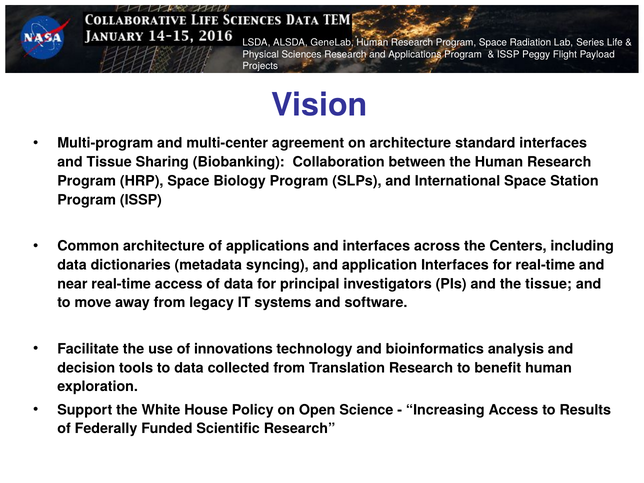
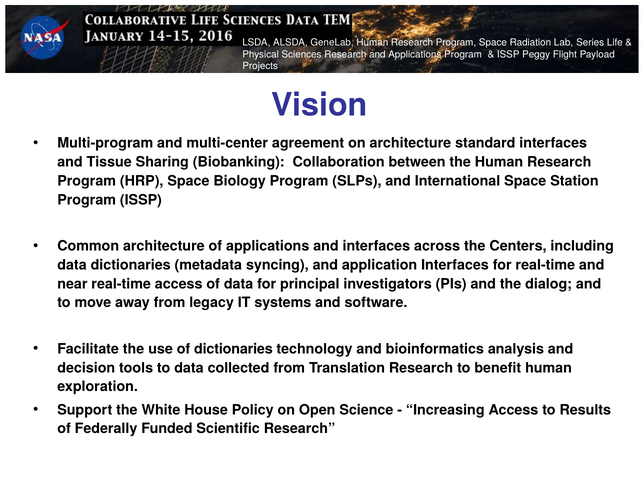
the tissue: tissue -> dialog
of innovations: innovations -> dictionaries
